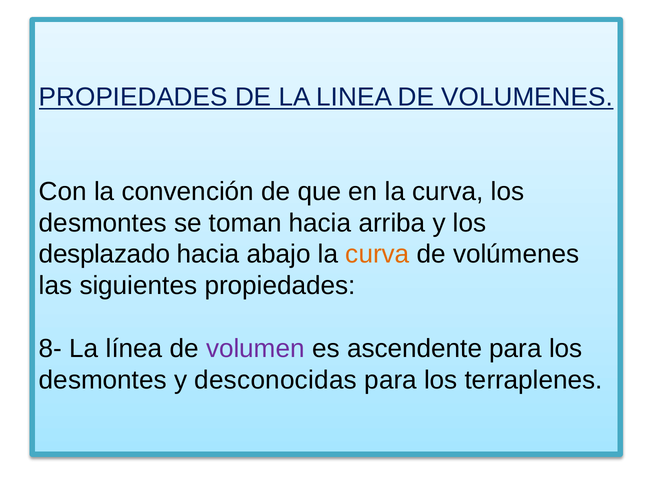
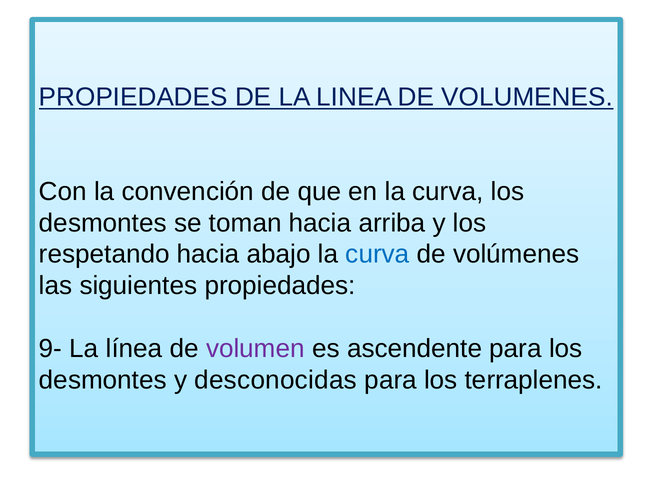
desplazado: desplazado -> respetando
curva at (377, 254) colour: orange -> blue
8-: 8- -> 9-
